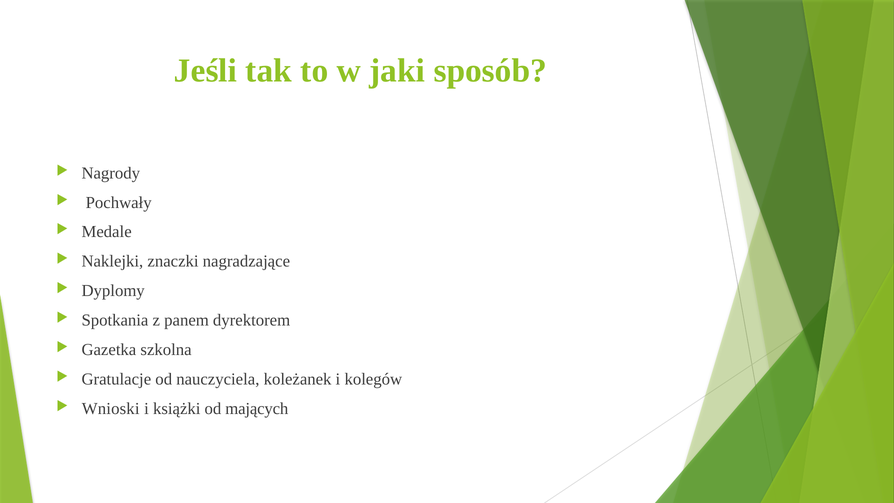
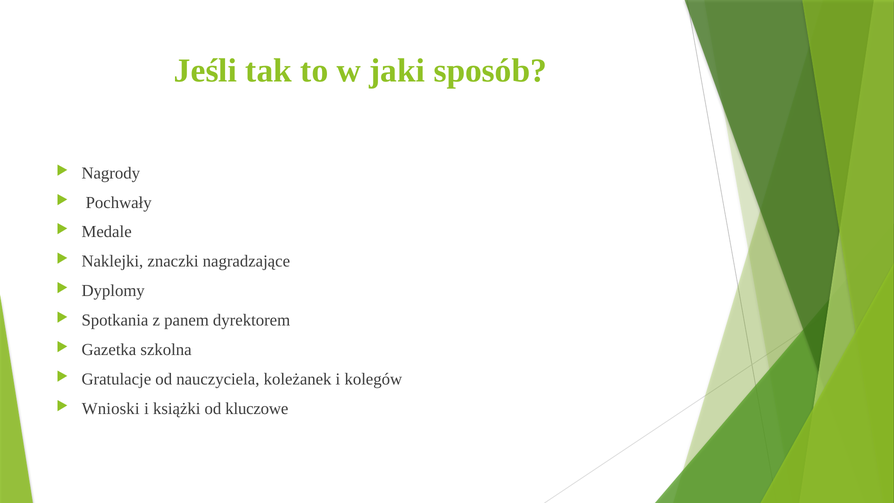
mających: mających -> kluczowe
